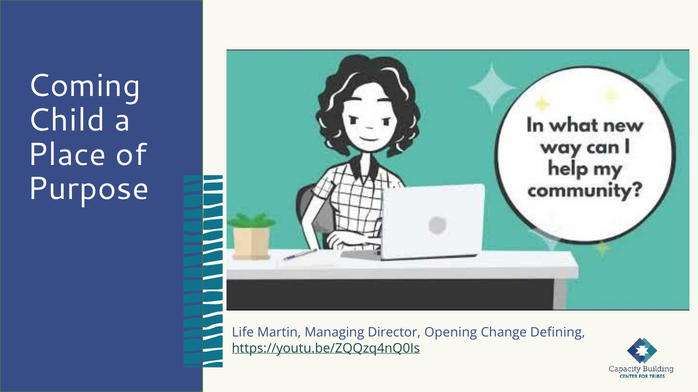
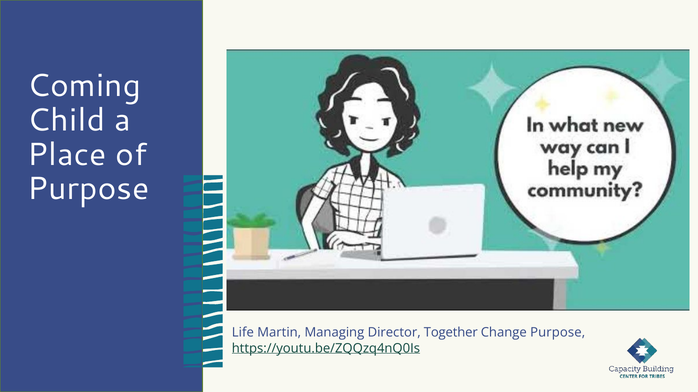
Opening: Opening -> Together
Change Defining: Defining -> Purpose
